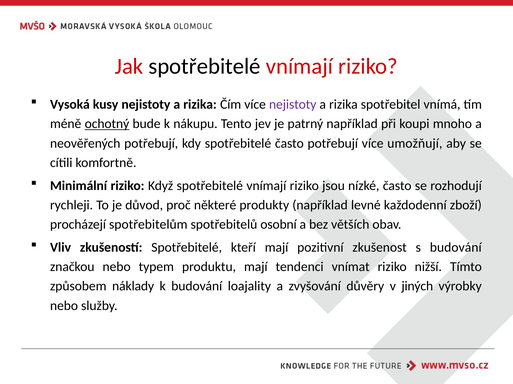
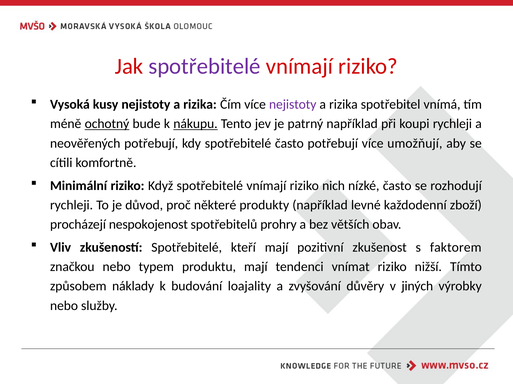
spotřebitelé at (205, 66) colour: black -> purple
nákupu underline: none -> present
koupi mnoho: mnoho -> rychleji
jsou: jsou -> nich
spotřebitelům: spotřebitelům -> nespokojenost
osobní: osobní -> prohry
s budování: budování -> faktorem
